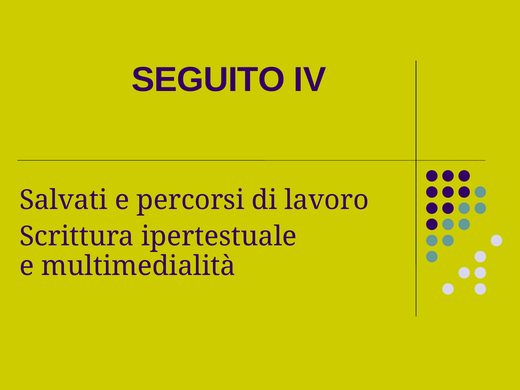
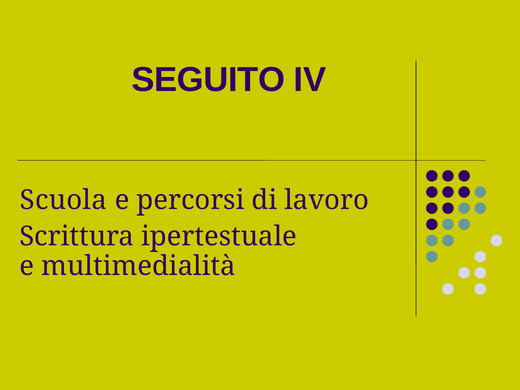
Salvati: Salvati -> Scuola
